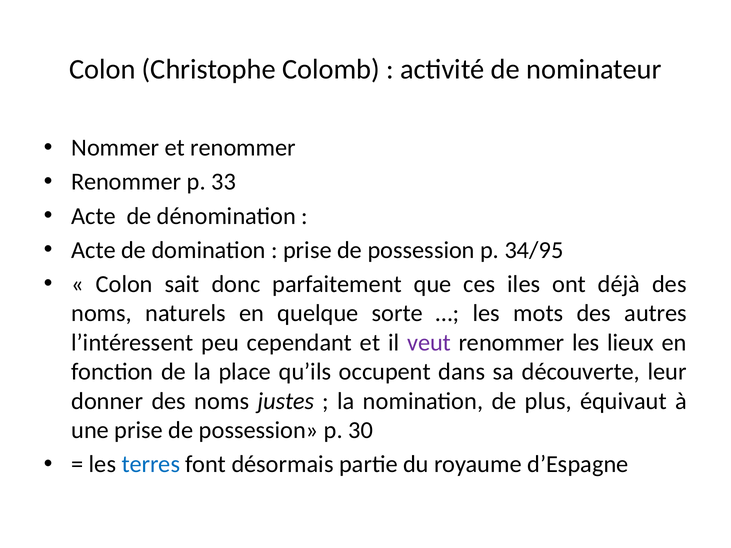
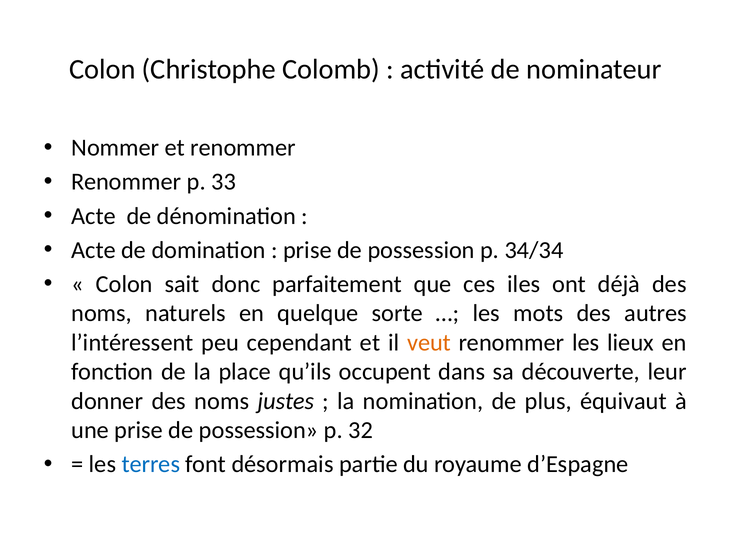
34/95: 34/95 -> 34/34
veut colour: purple -> orange
30: 30 -> 32
